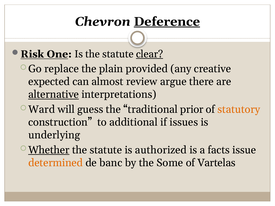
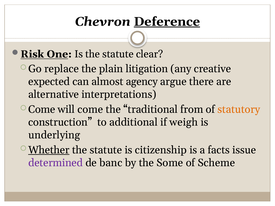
clear underline: present -> none
provided: provided -> litigation
review: review -> agency
alternative underline: present -> none
Ward at (42, 110): Ward -> Come
will guess: guess -> come
prior: prior -> from
issues: issues -> weigh
authorized: authorized -> citizenship
determined colour: orange -> purple
Vartelas: Vartelas -> Scheme
